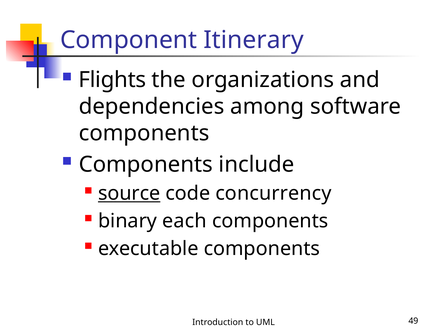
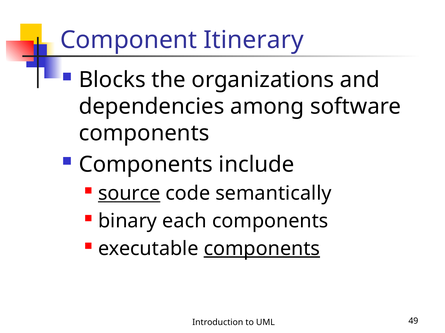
Flights: Flights -> Blocks
concurrency: concurrency -> semantically
components at (262, 249) underline: none -> present
